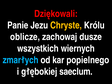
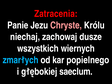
Dziękowali: Dziękowali -> Zatracenia
Chryste colour: yellow -> pink
oblicze: oblicze -> niechaj
